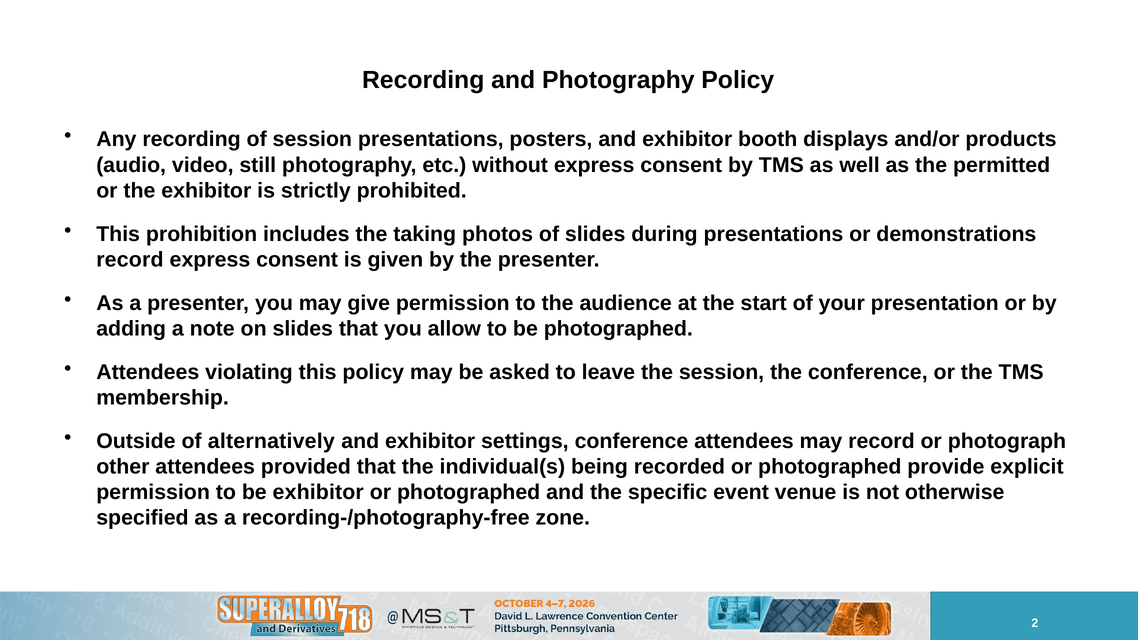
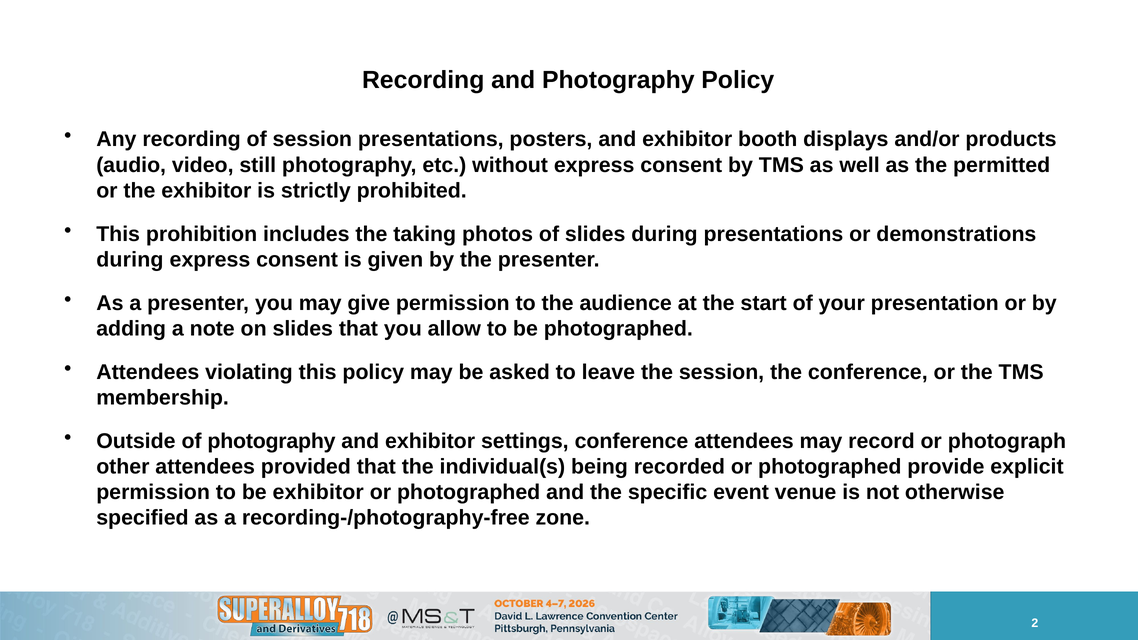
record at (130, 260): record -> during
of alternatively: alternatively -> photography
